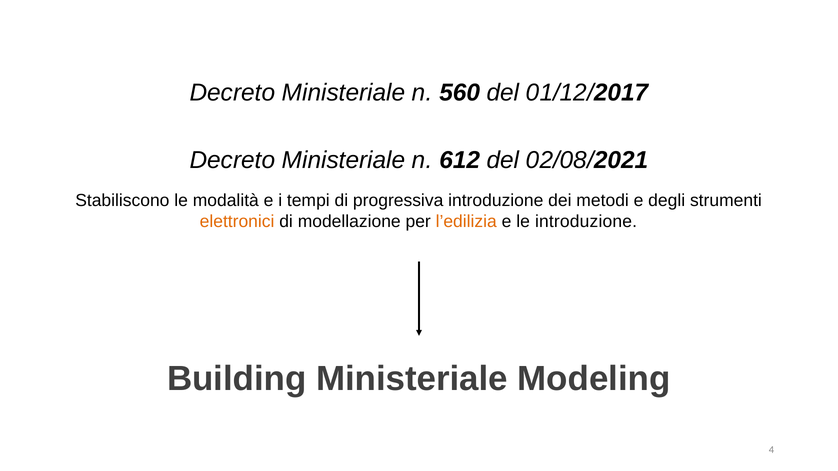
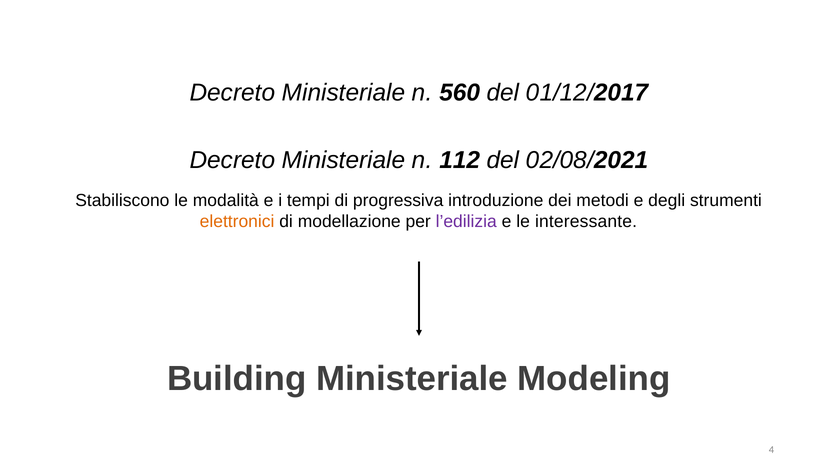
612: 612 -> 112
l’edilizia colour: orange -> purple
le introduzione: introduzione -> interessante
